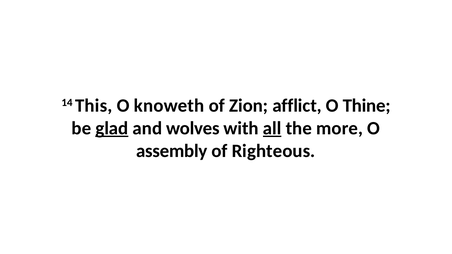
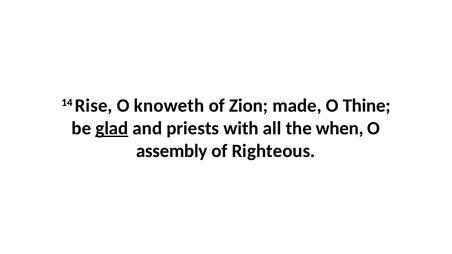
This: This -> Rise
afflict: afflict -> made
wolves: wolves -> priests
all underline: present -> none
more: more -> when
